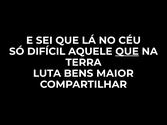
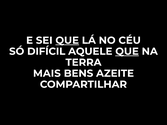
QUE at (67, 40) underline: none -> present
LUTA: LUTA -> MAIS
MAIOR: MAIOR -> AZEITE
